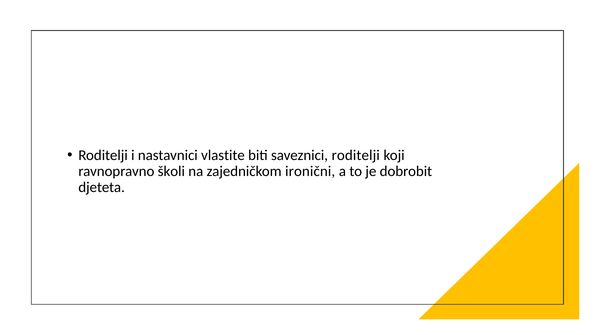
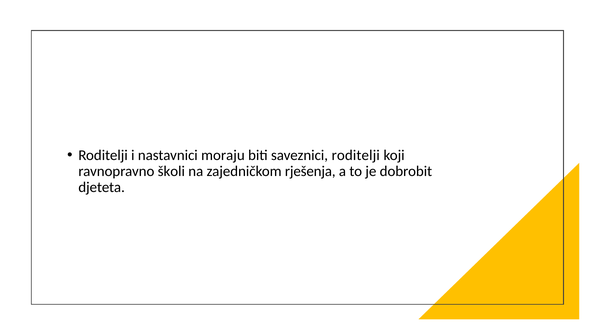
vlastite: vlastite -> moraju
ironični: ironični -> rješenja
